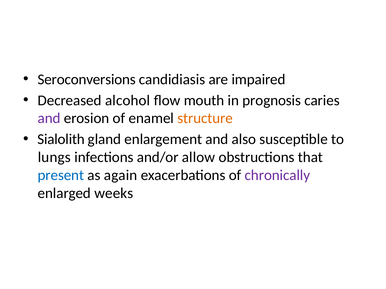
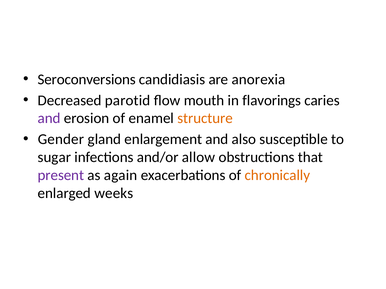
impaired: impaired -> anorexia
alcohol: alcohol -> parotid
prognosis: prognosis -> flavorings
Sialolith: Sialolith -> Gender
lungs: lungs -> sugar
present colour: blue -> purple
chronically colour: purple -> orange
